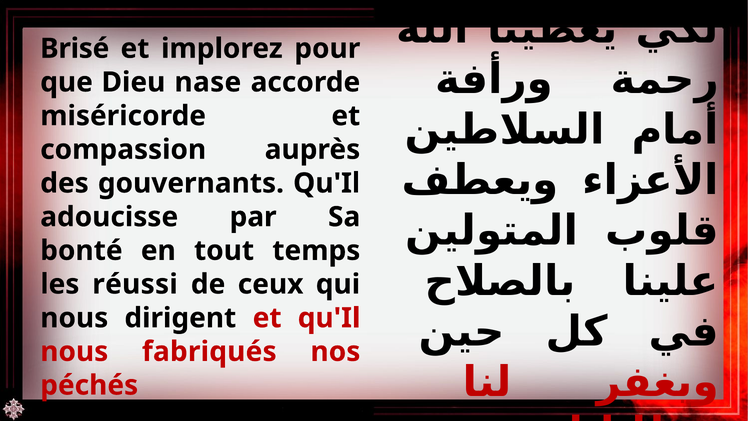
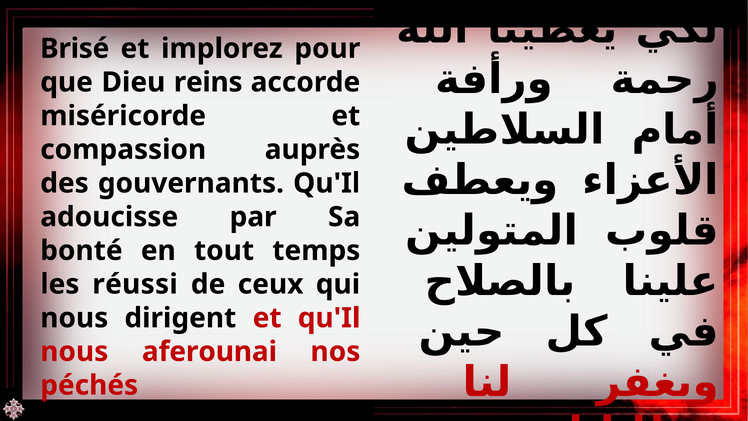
nase: nase -> reins
fabriqués: fabriqués -> aferounai
